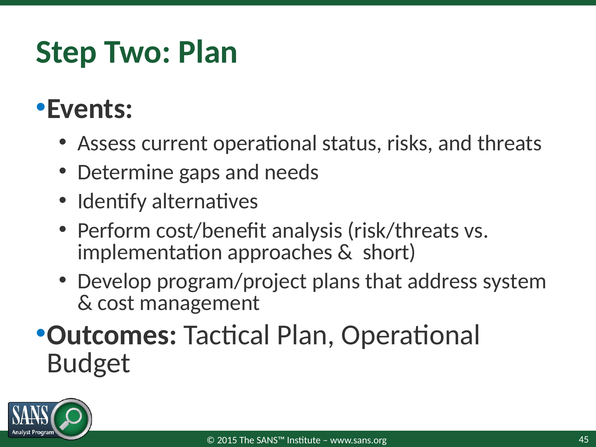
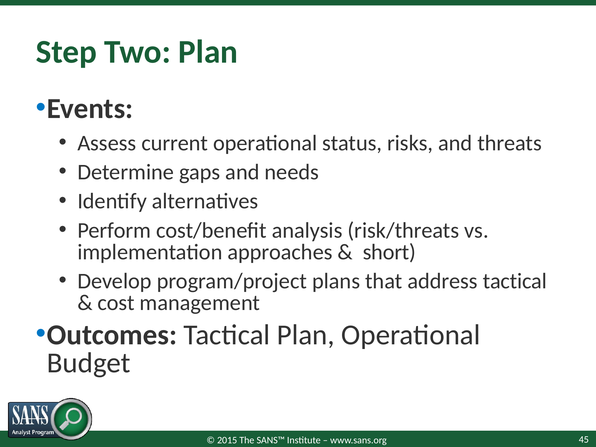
address system: system -> tactical
